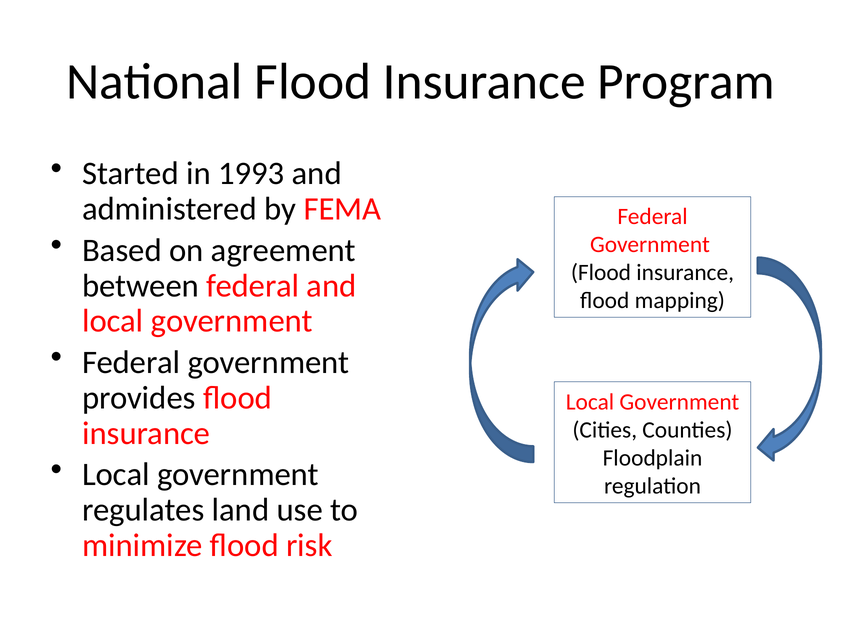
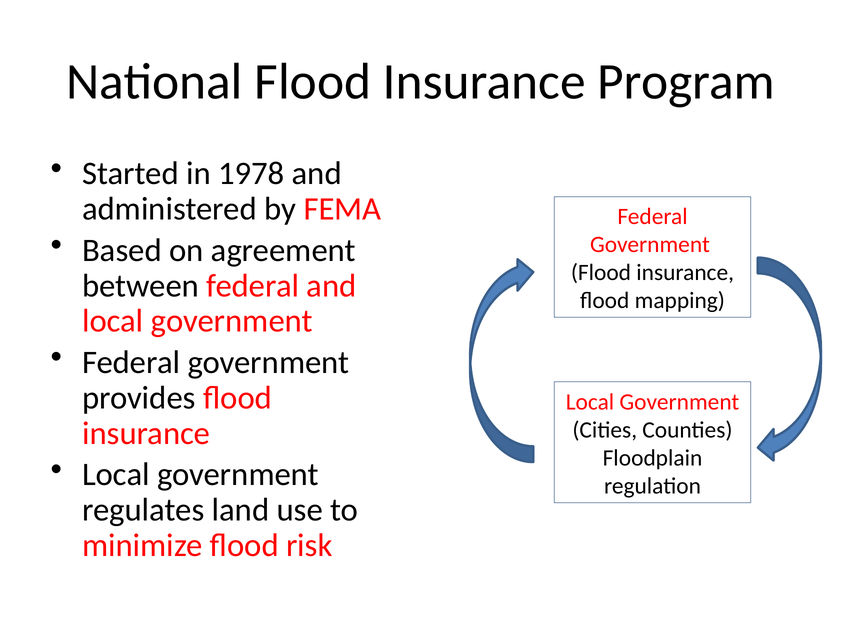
1993: 1993 -> 1978
